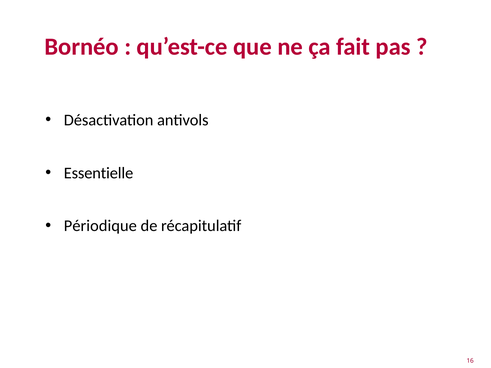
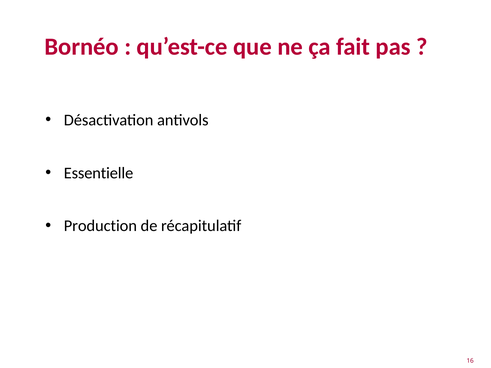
Périodique: Périodique -> Production
